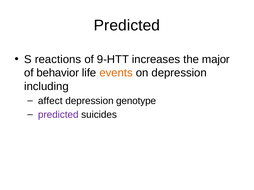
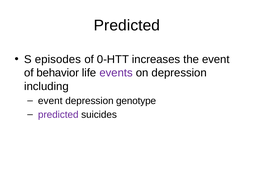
reactions: reactions -> episodes
9-HTT: 9-HTT -> 0-HTT
the major: major -> event
events colour: orange -> purple
affect at (50, 101): affect -> event
